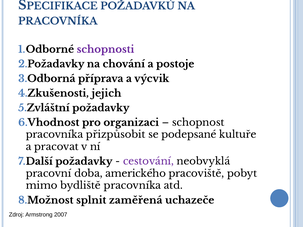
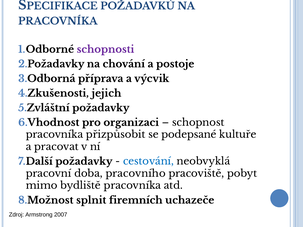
cestování colour: purple -> blue
amerického: amerického -> pracovního
zaměřená: zaměřená -> firemních
